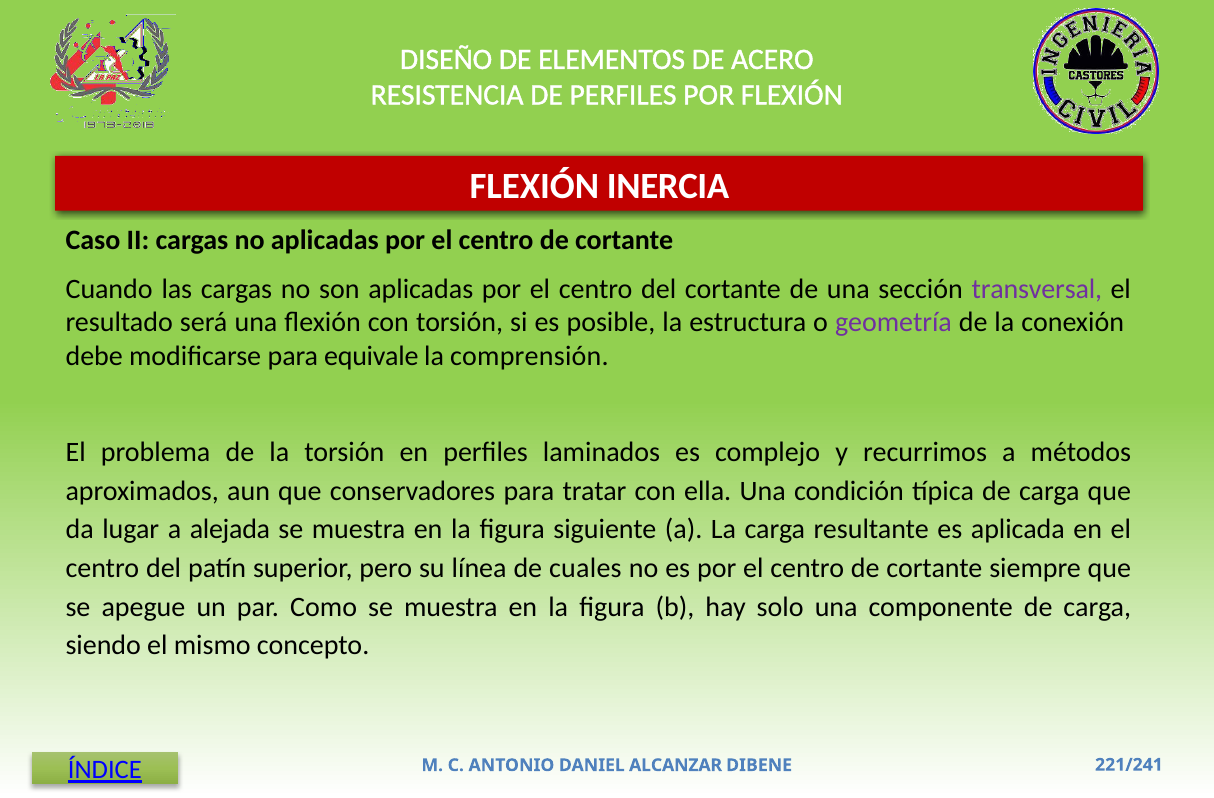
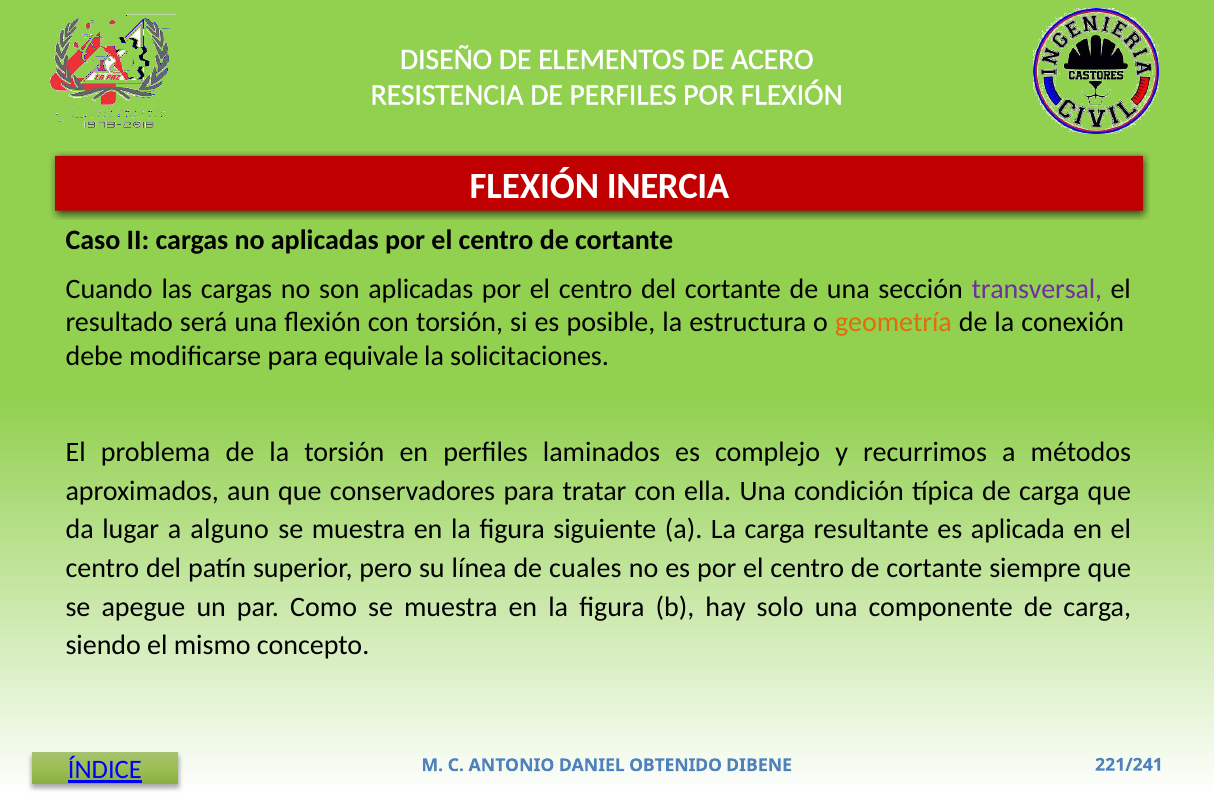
geometría colour: purple -> orange
comprensión: comprensión -> solicitaciones
alejada: alejada -> alguno
ALCANZAR: ALCANZAR -> OBTENIDO
